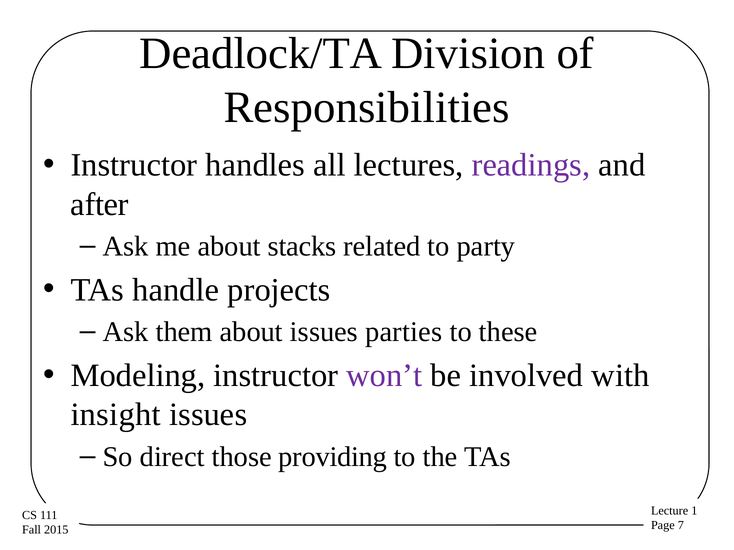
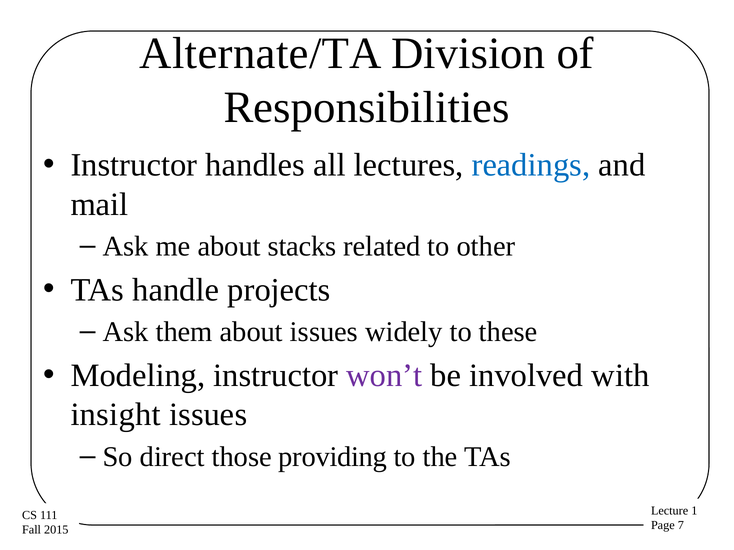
Deadlock/TA: Deadlock/TA -> Alternate/TA
readings colour: purple -> blue
after: after -> mail
party: party -> other
parties: parties -> widely
